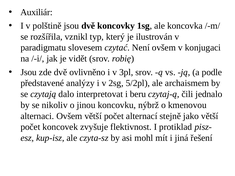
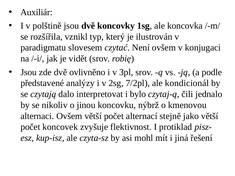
5/2pl: 5/2pl -> 7/2pl
archaismem: archaismem -> kondicionál
beru: beru -> bylo
